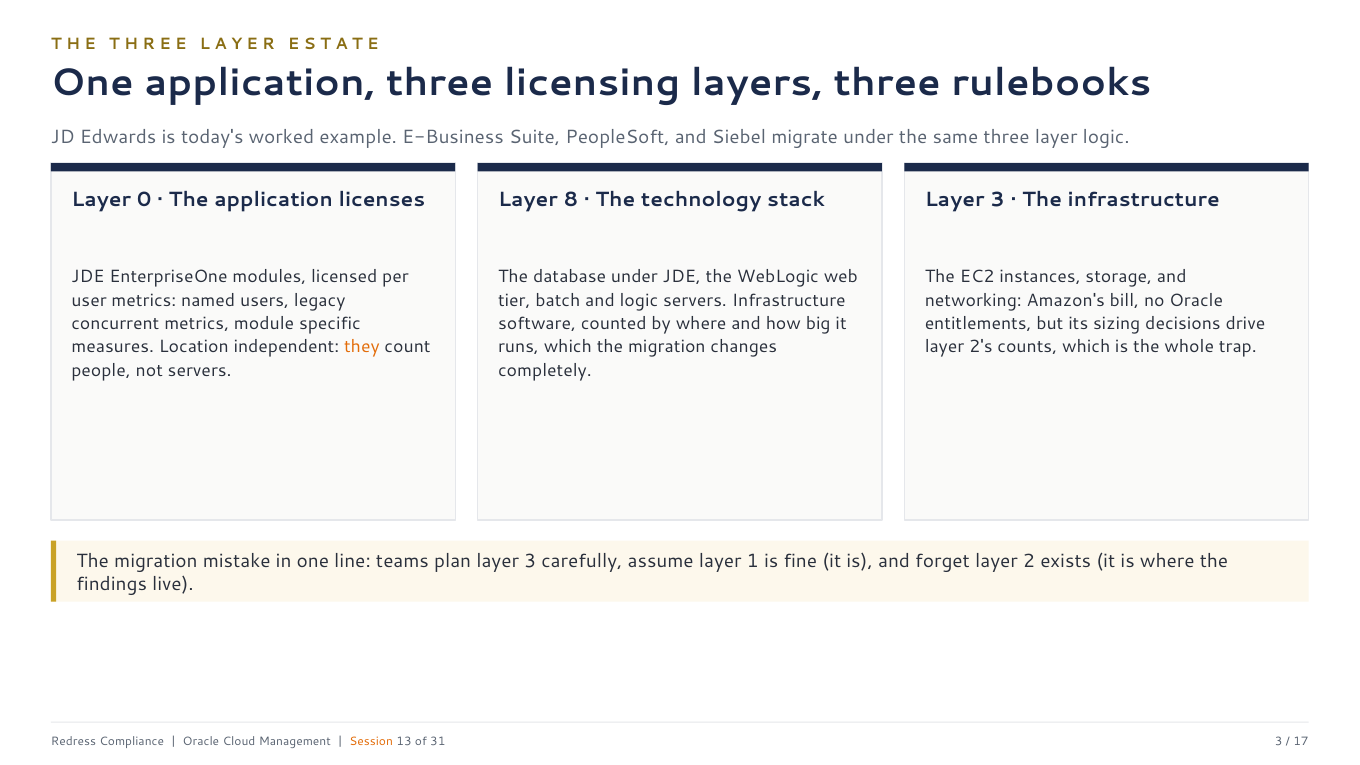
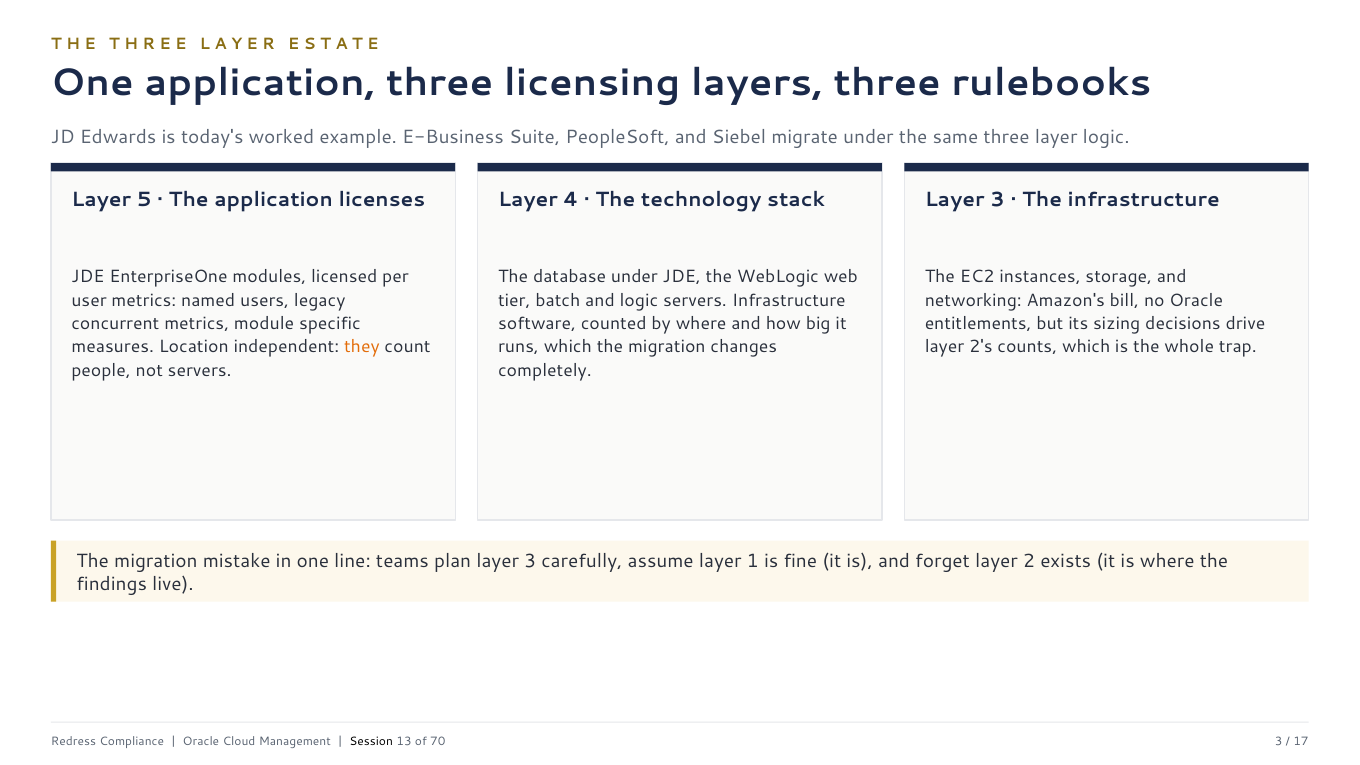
0: 0 -> 5
8: 8 -> 4
Session colour: orange -> black
31: 31 -> 70
